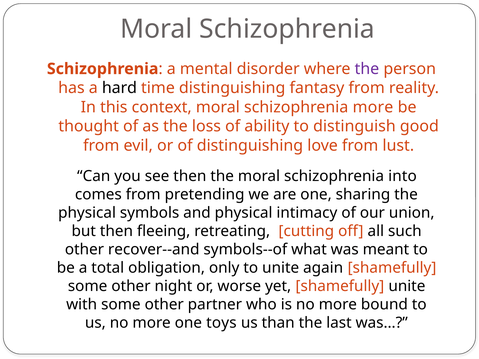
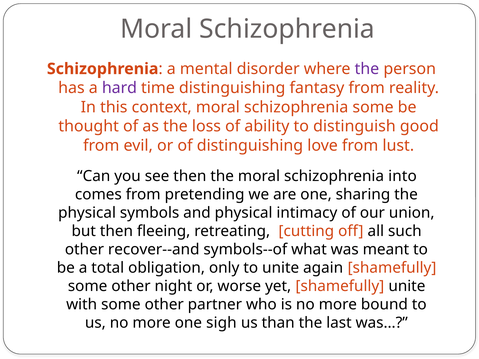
hard colour: black -> purple
schizophrenia more: more -> some
toys: toys -> sigh
